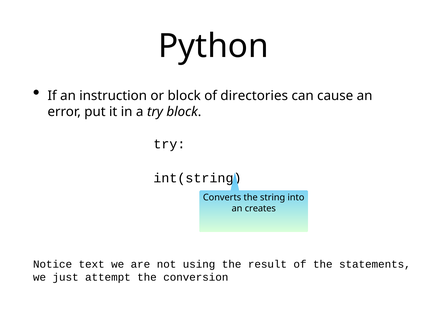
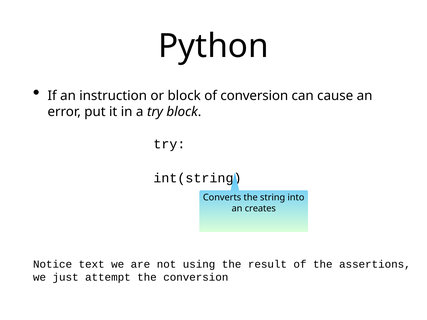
of directories: directories -> conversion
statements: statements -> assertions
